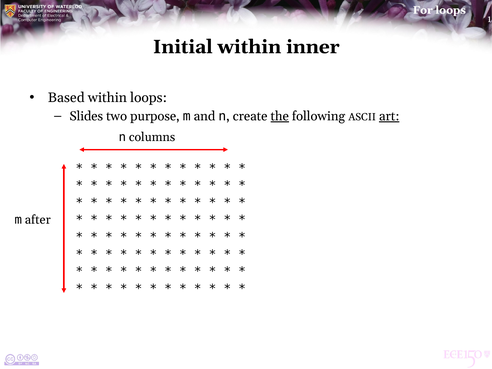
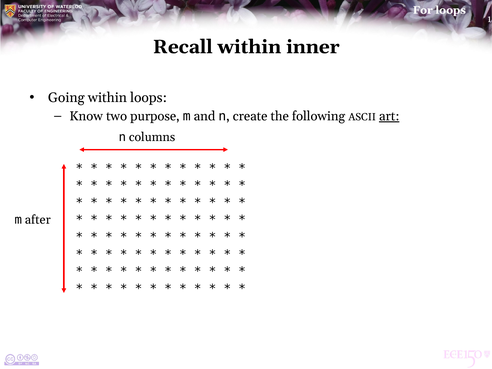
Initial: Initial -> Recall
Based: Based -> Going
Slides: Slides -> Know
the underline: present -> none
